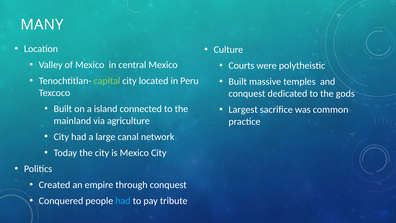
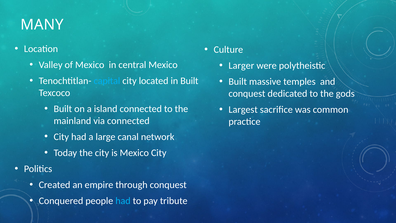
Courts: Courts -> Larger
capital colour: light green -> light blue
in Peru: Peru -> Built
via agriculture: agriculture -> connected
